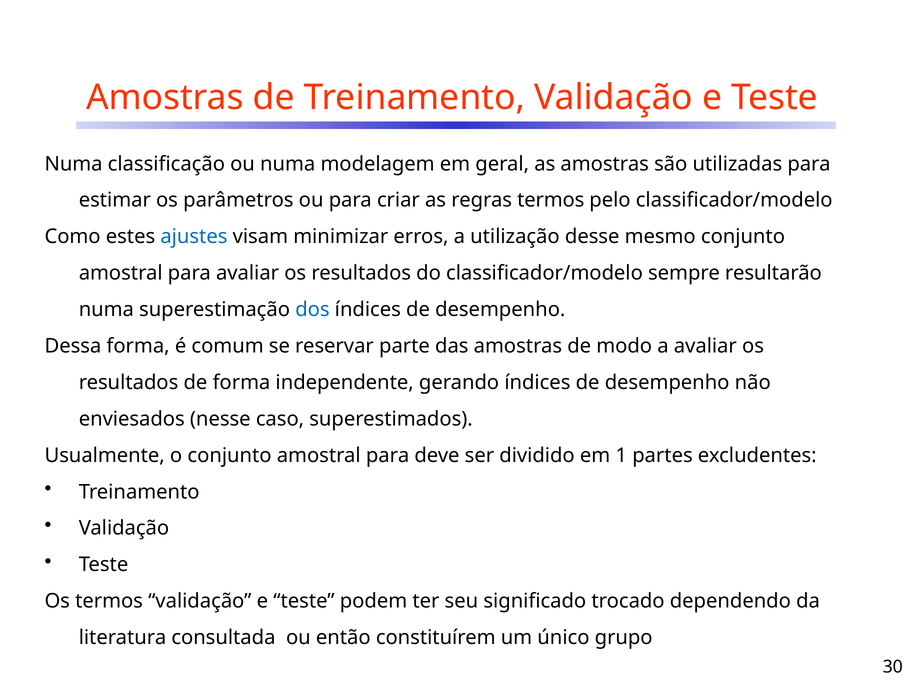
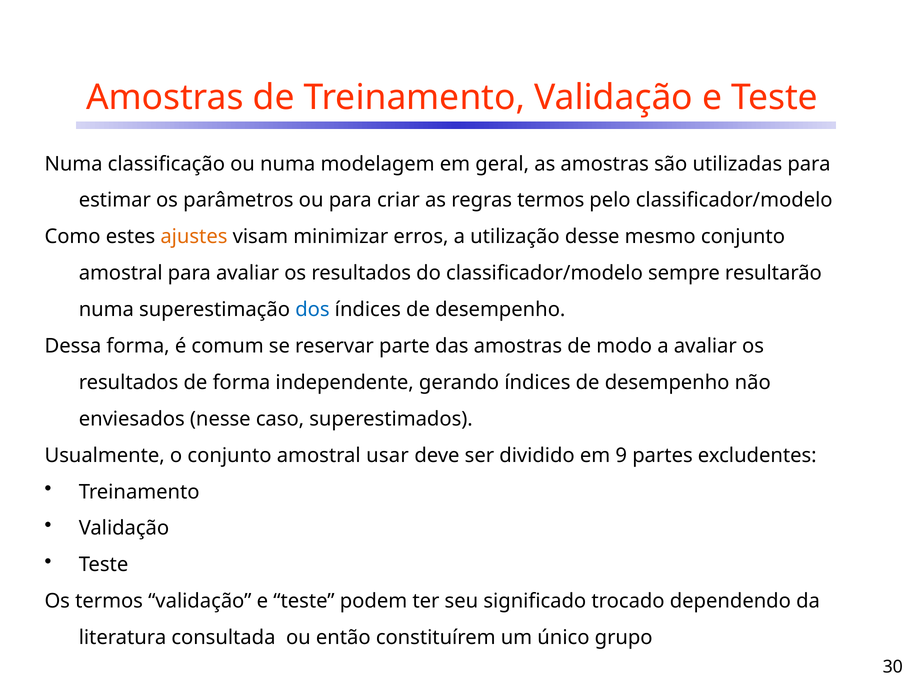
ajustes colour: blue -> orange
o conjunto amostral para: para -> usar
1: 1 -> 9
